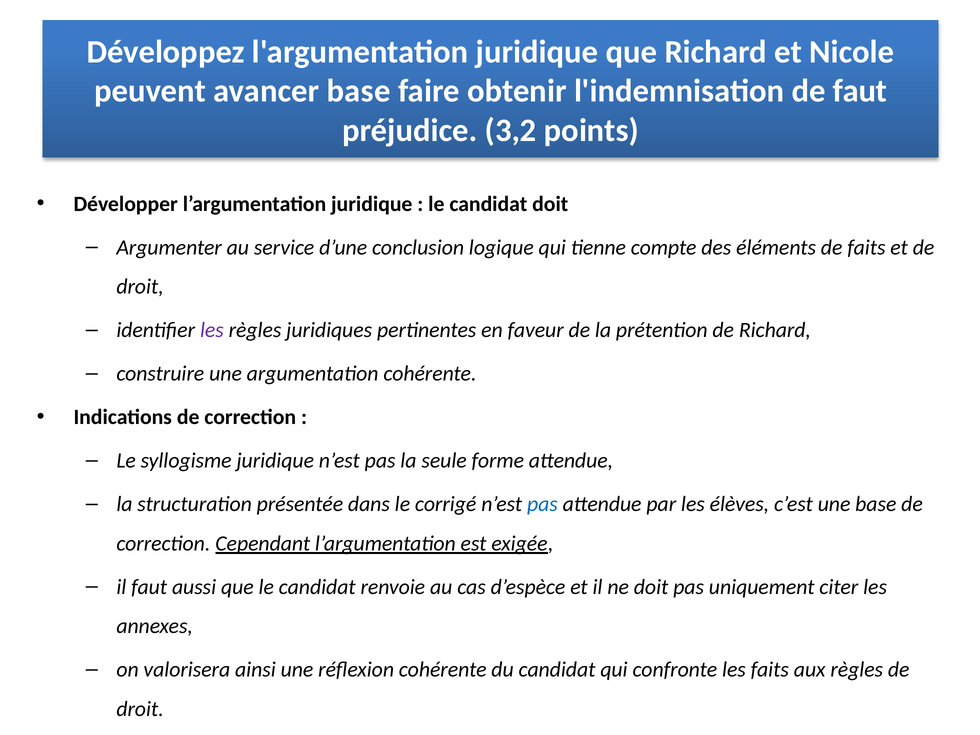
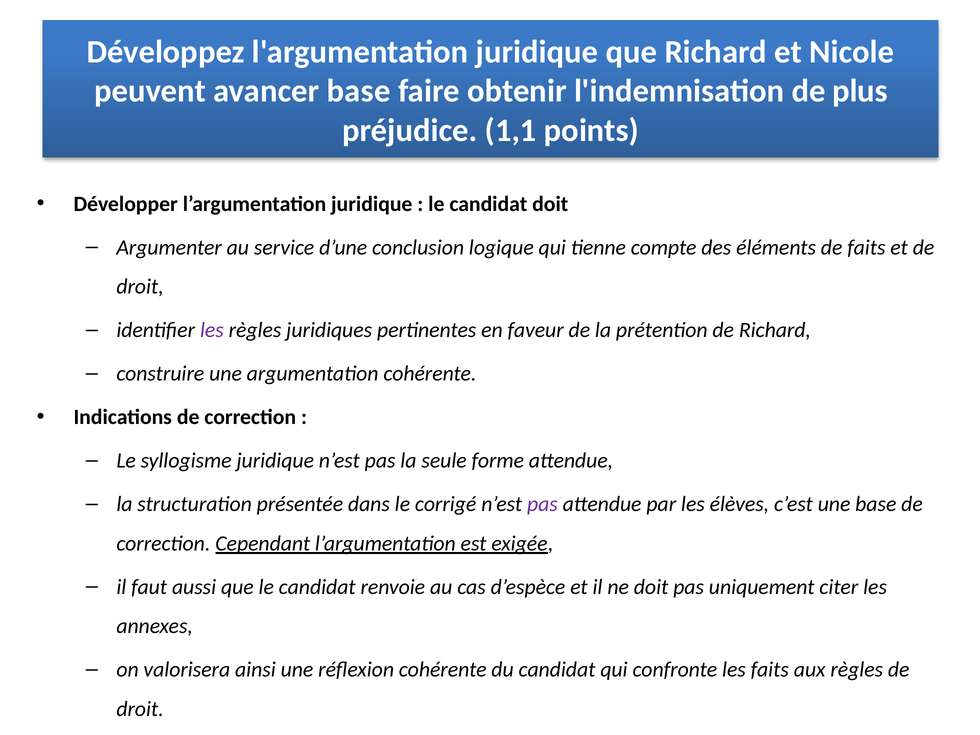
de faut: faut -> plus
3,2: 3,2 -> 1,1
pas at (542, 504) colour: blue -> purple
